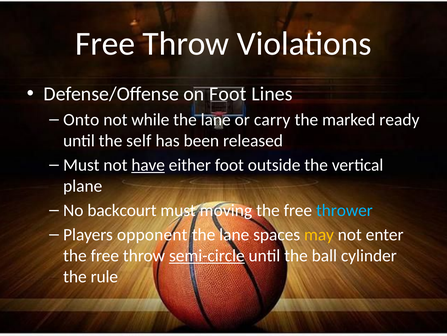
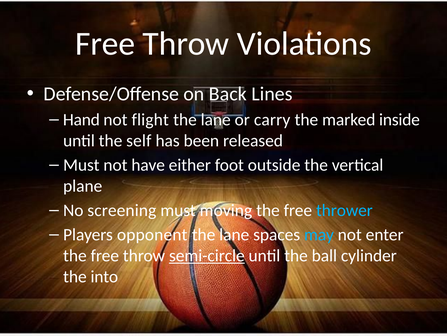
on Foot: Foot -> Back
Onto: Onto -> Hand
while: while -> flight
ready: ready -> inside
have underline: present -> none
backcourt: backcourt -> screening
may colour: yellow -> light blue
rule: rule -> into
